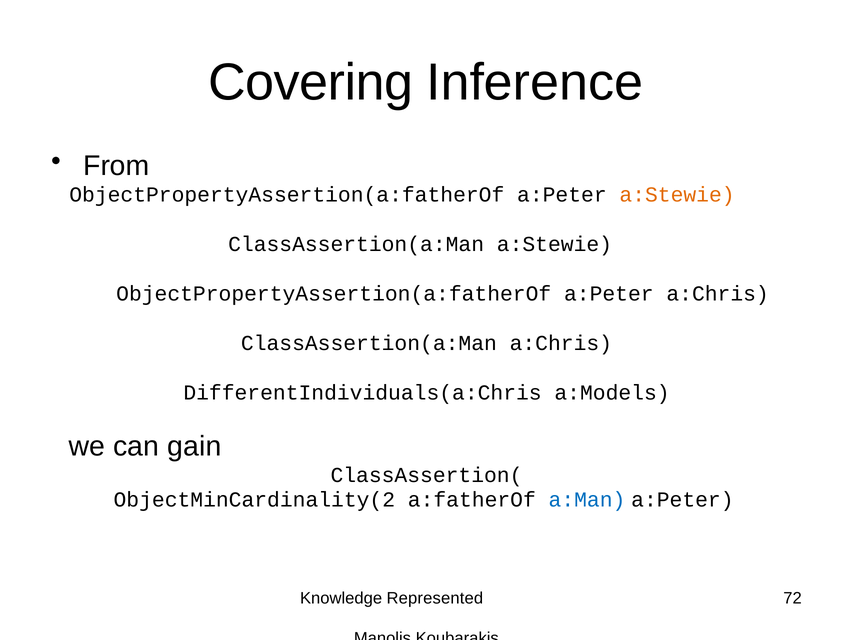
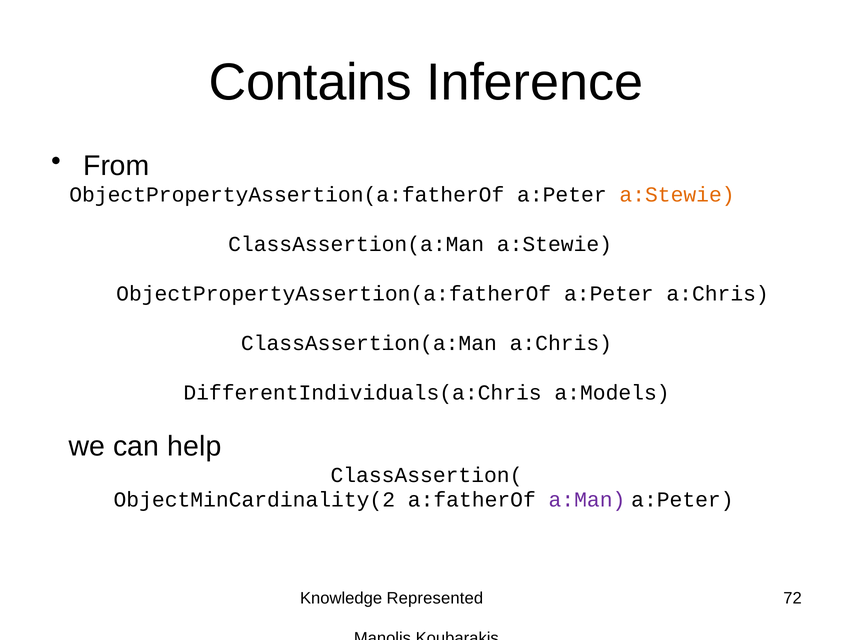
Covering: Covering -> Contains
gain: gain -> help
a:Man colour: blue -> purple
